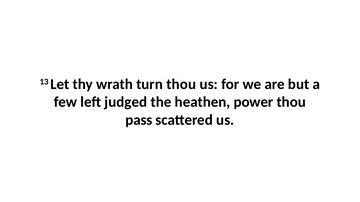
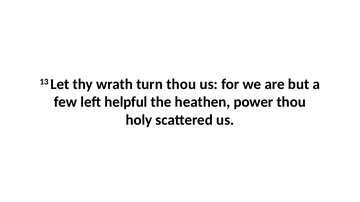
judged: judged -> helpful
pass: pass -> holy
